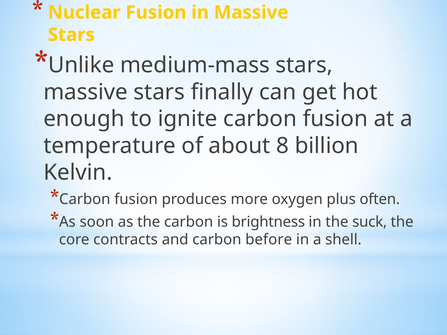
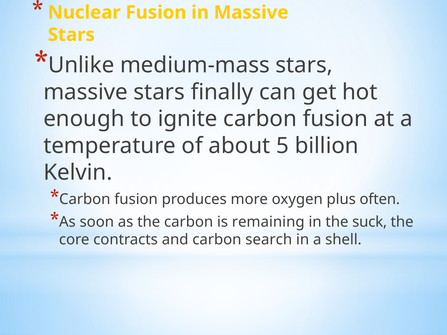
8: 8 -> 5
brightness: brightness -> remaining
before: before -> search
